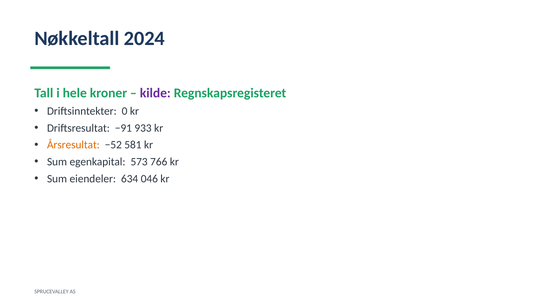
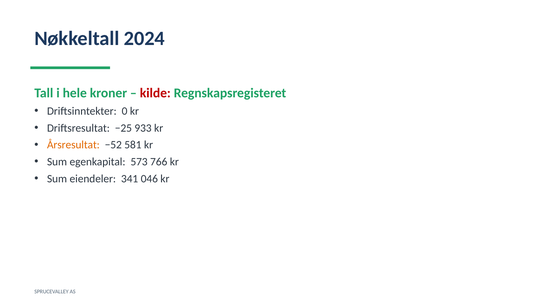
kilde colour: purple -> red
−91: −91 -> −25
634: 634 -> 341
